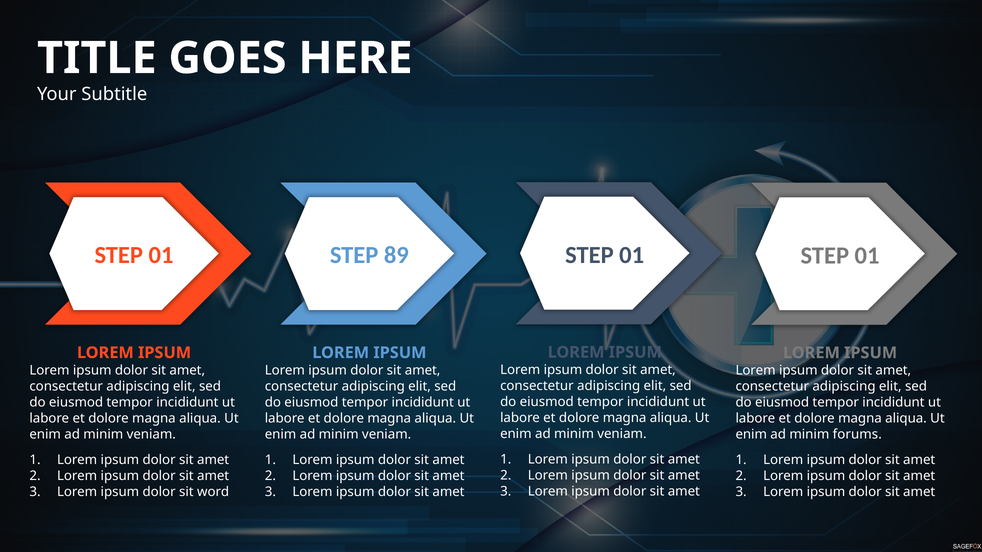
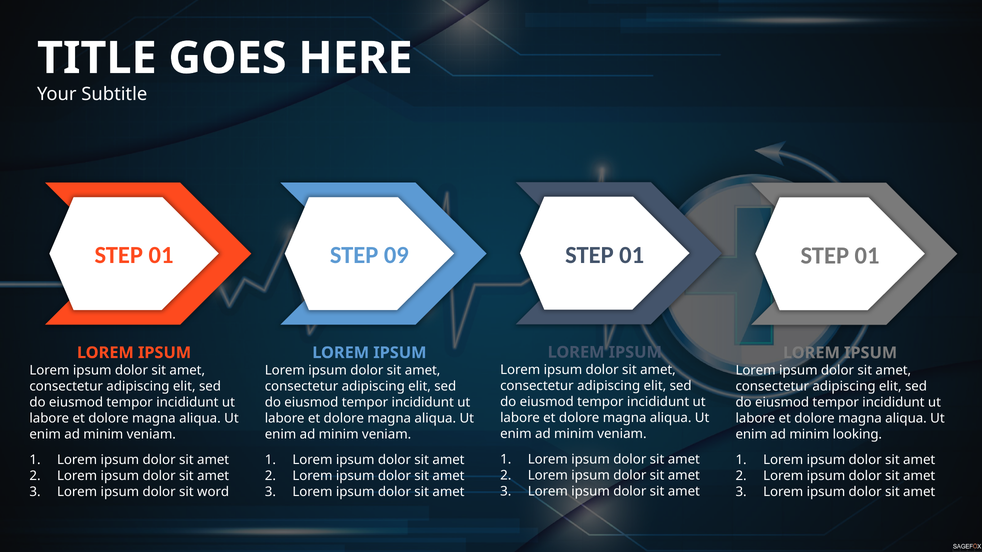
89: 89 -> 09
forums: forums -> looking
